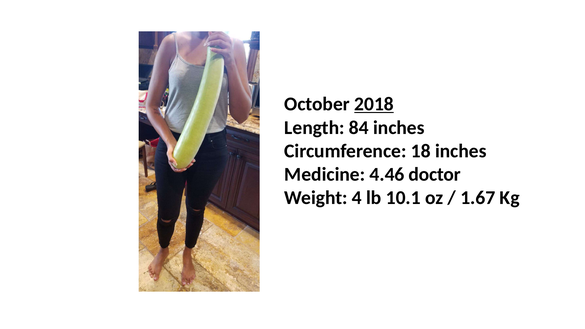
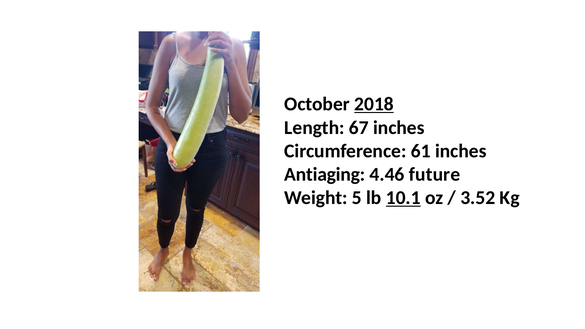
84: 84 -> 67
18: 18 -> 61
Medicine: Medicine -> Antiaging
doctor: doctor -> future
4: 4 -> 5
10.1 underline: none -> present
1.67: 1.67 -> 3.52
